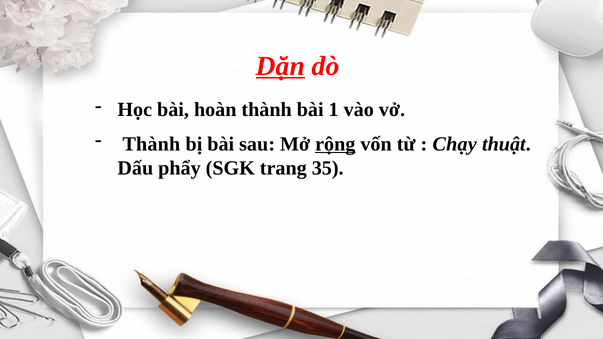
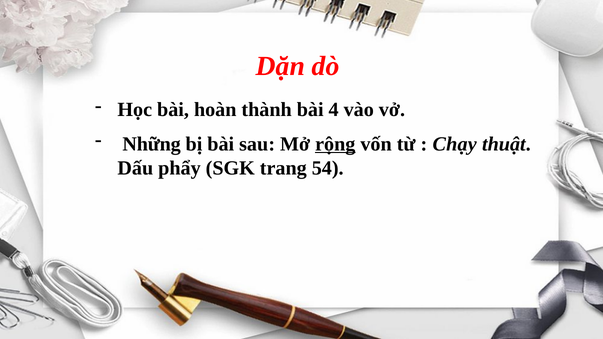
Dặn underline: present -> none
1: 1 -> 4
Thành at (151, 144): Thành -> Những
35: 35 -> 54
